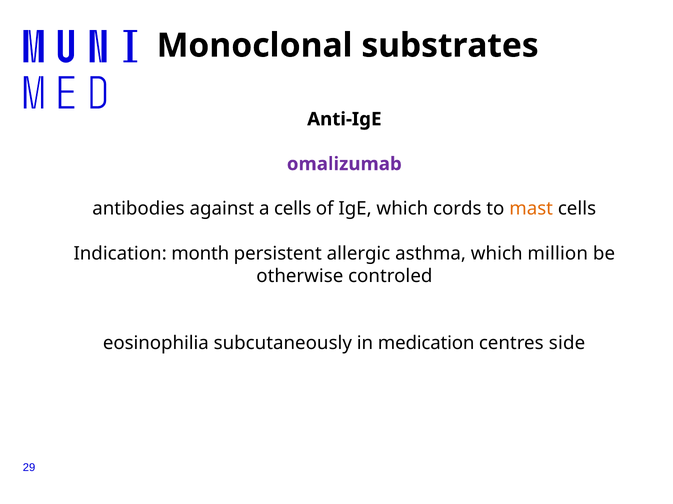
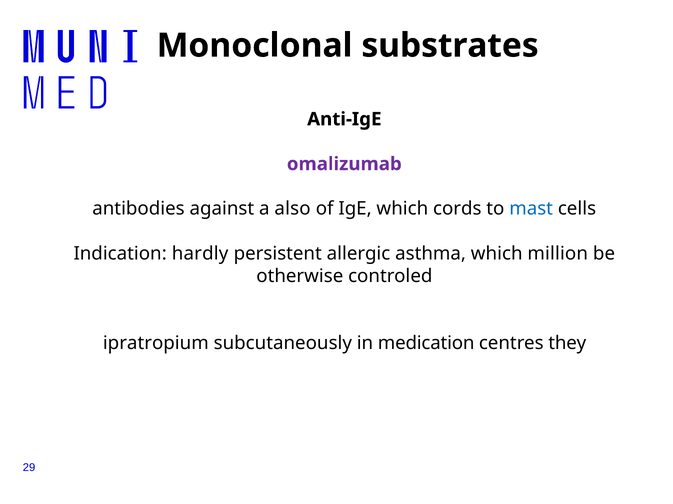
a cells: cells -> also
mast colour: orange -> blue
month: month -> hardly
eosinophilia: eosinophilia -> ipratropium
side: side -> they
